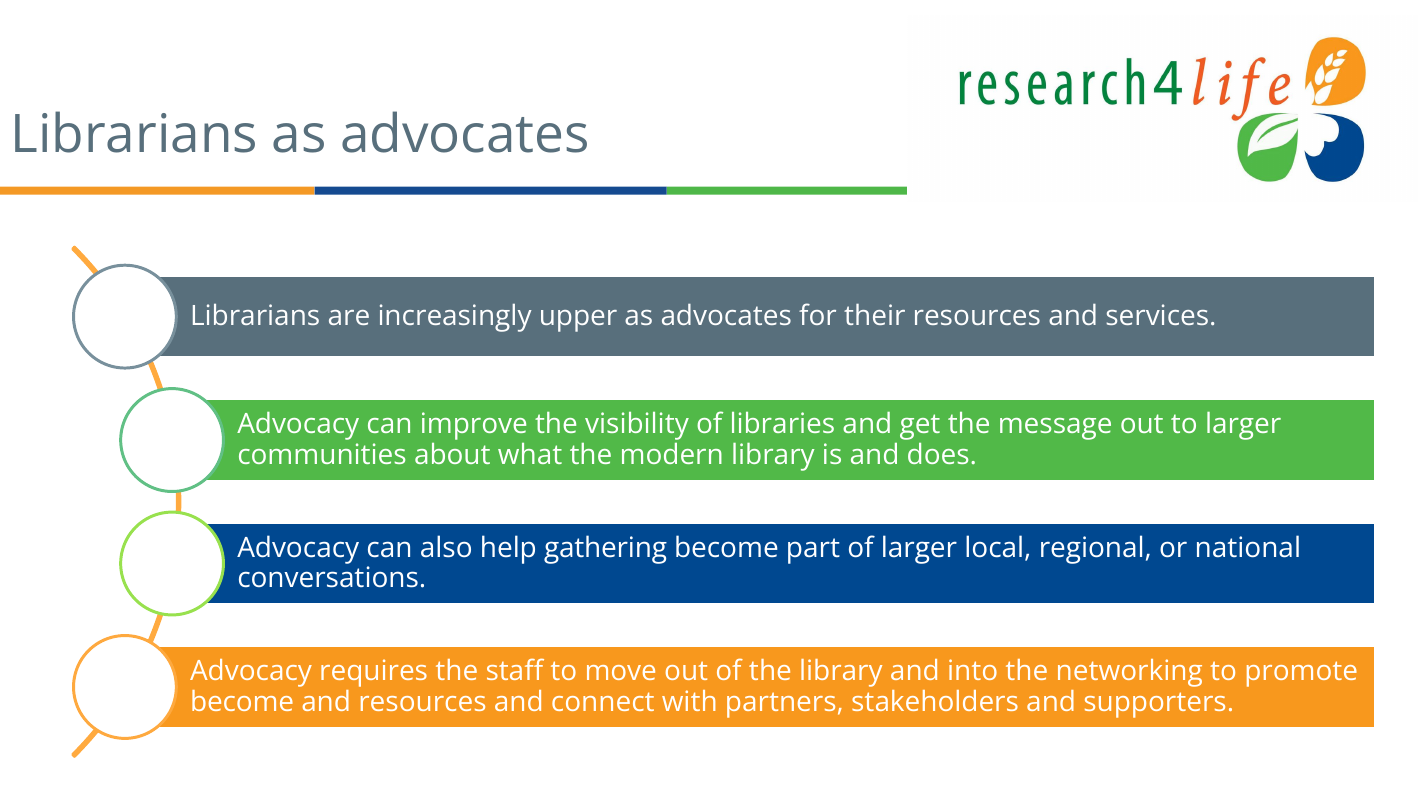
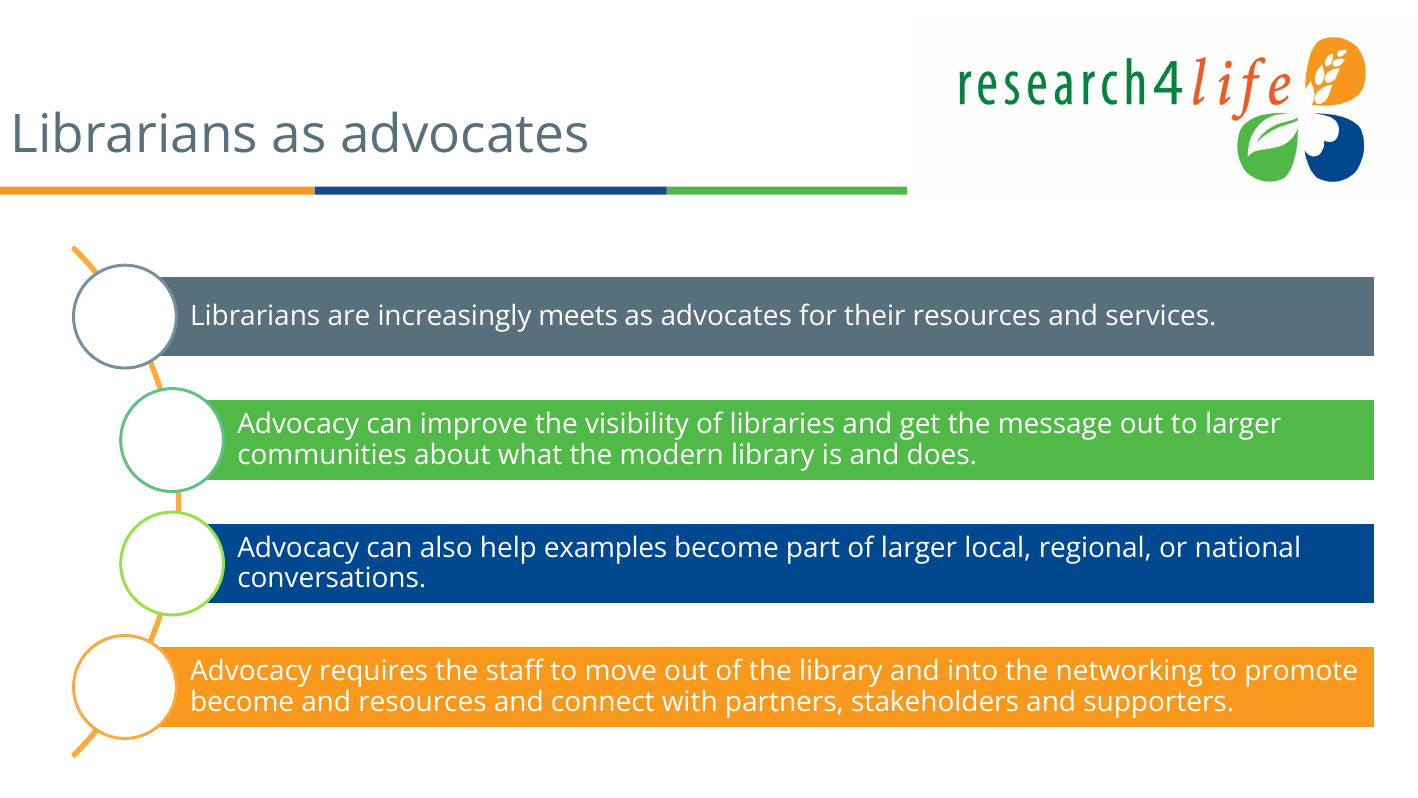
upper: upper -> meets
gathering: gathering -> examples
